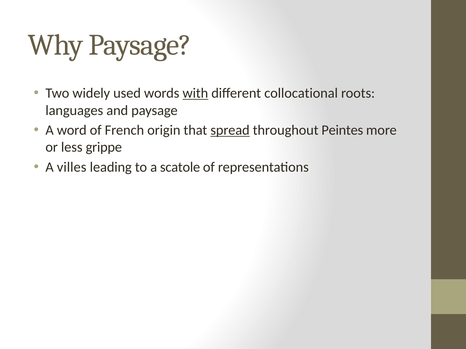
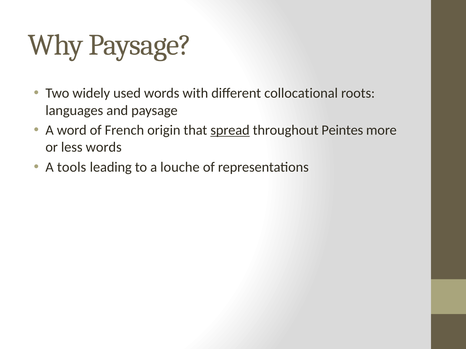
with underline: present -> none
less grippe: grippe -> words
villes: villes -> tools
scatole: scatole -> louche
